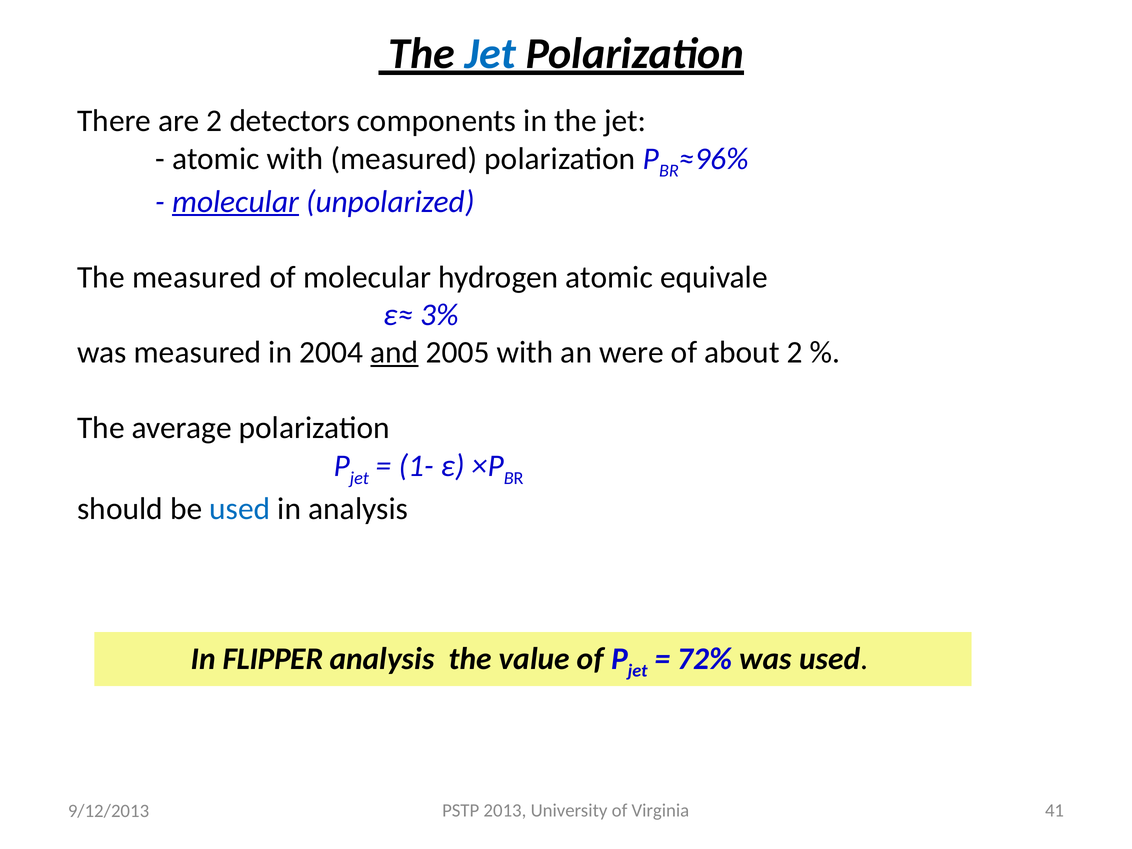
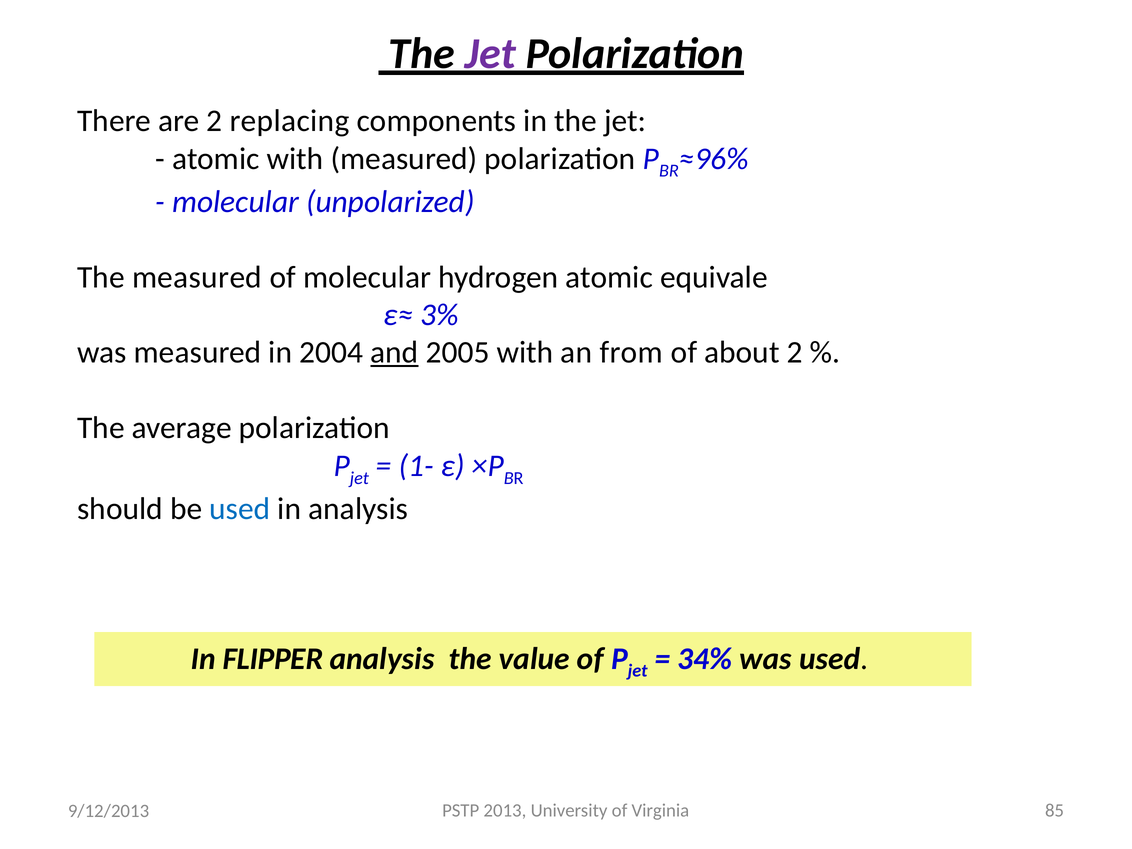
Jet at (490, 54) colour: blue -> purple
detectors: detectors -> replacing
molecular at (236, 202) underline: present -> none
were: were -> from
72%: 72% -> 34%
41: 41 -> 85
